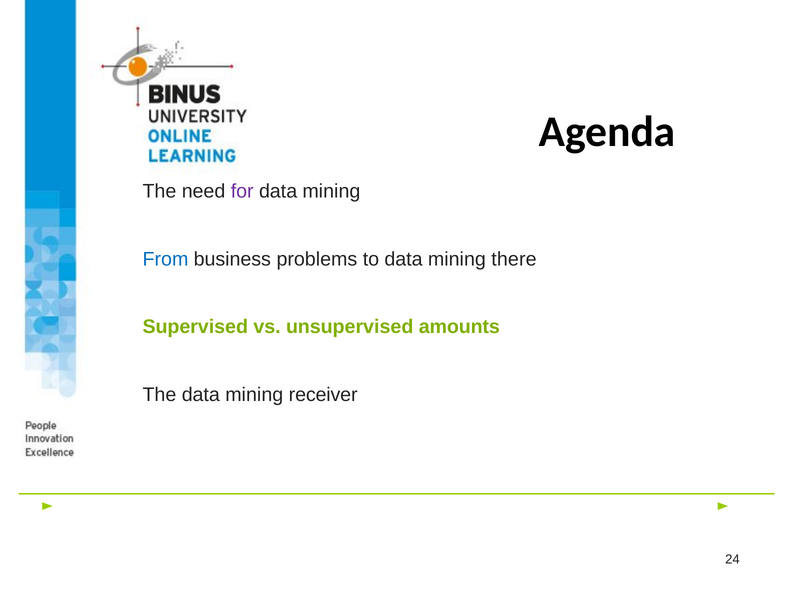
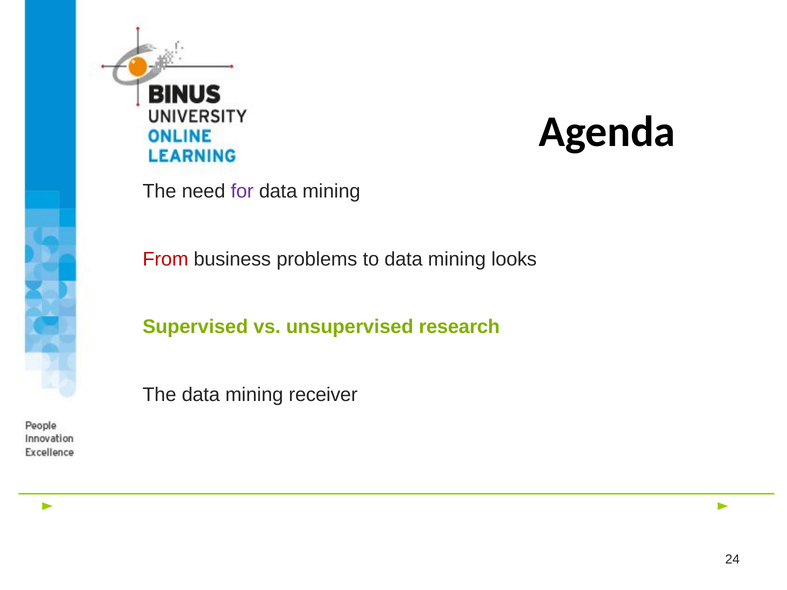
From colour: blue -> red
there: there -> looks
amounts: amounts -> research
